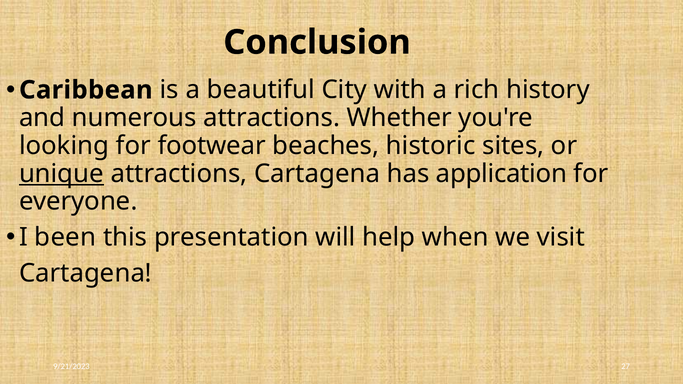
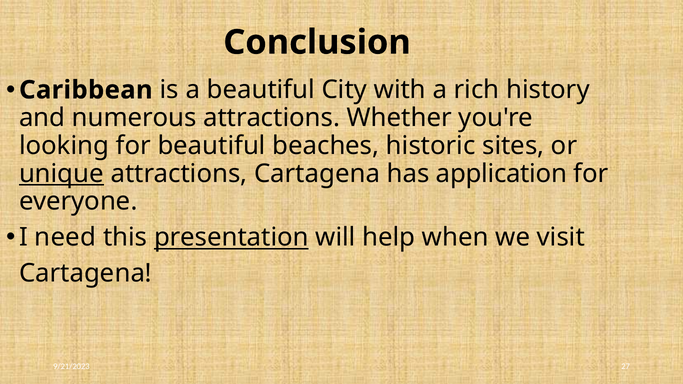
for footwear: footwear -> beautiful
been: been -> need
presentation underline: none -> present
